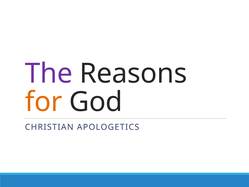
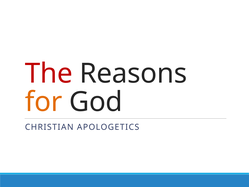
The colour: purple -> red
